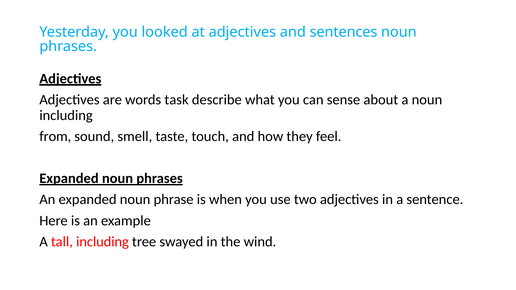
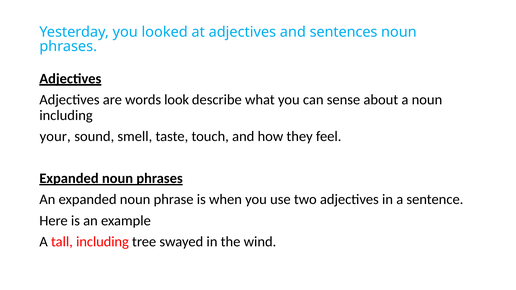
task: task -> look
from: from -> your
